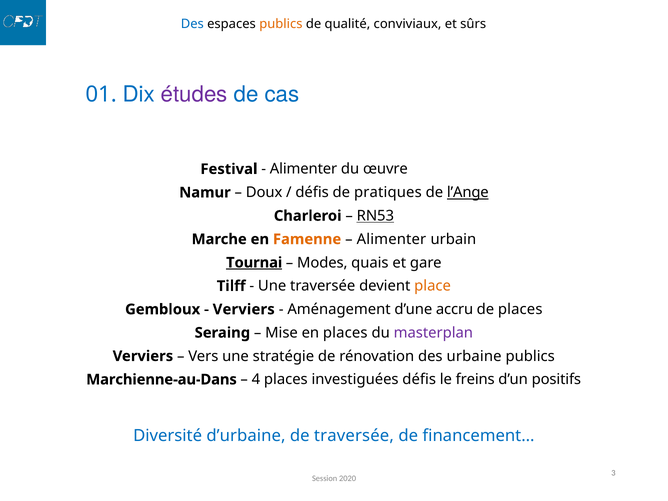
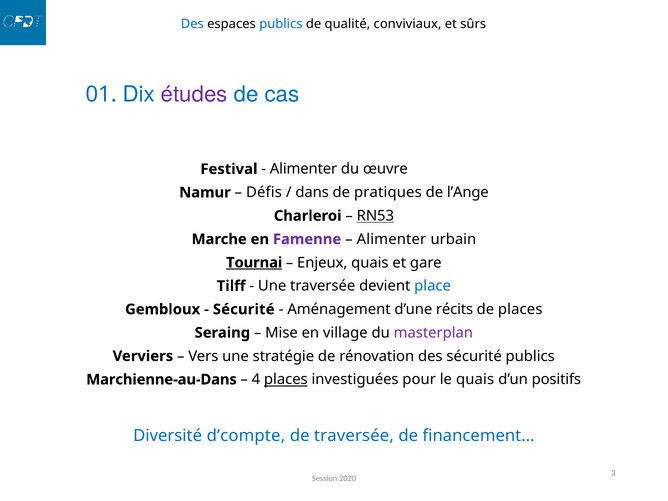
publics at (281, 24) colour: orange -> blue
Doux: Doux -> Défis
défis at (312, 192): défis -> dans
l’Ange underline: present -> none
Famenne colour: orange -> purple
Modes: Modes -> Enjeux
place colour: orange -> blue
Verviers at (244, 309): Verviers -> Sécurité
accru: accru -> récits
en places: places -> village
des urbaine: urbaine -> sécurité
places at (286, 380) underline: none -> present
investiguées défis: défis -> pour
le freins: freins -> quais
d’urbaine: d’urbaine -> d’compte
